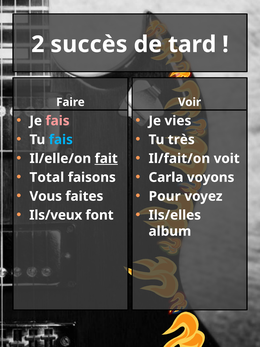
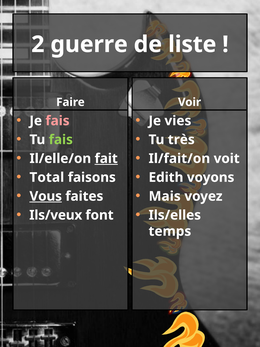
succès: succès -> guerre
tard: tard -> liste
fais at (61, 140) colour: light blue -> light green
Carla: Carla -> Edith
Vous underline: none -> present
Pour: Pour -> Mais
album: album -> temps
